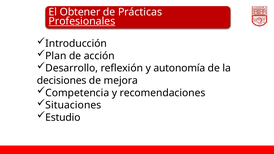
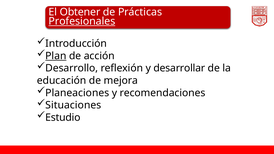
Plan underline: none -> present
autonomía: autonomía -> desarrollar
decisiones: decisiones -> educación
Competencia: Competencia -> Planeaciones
